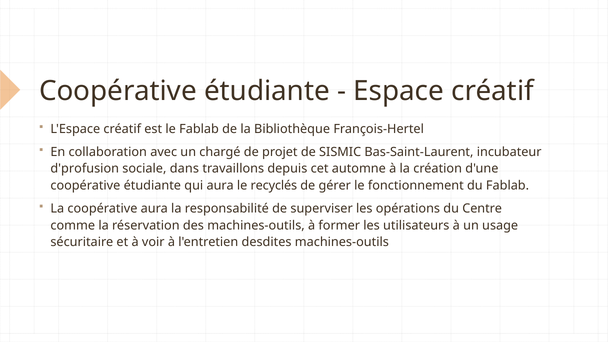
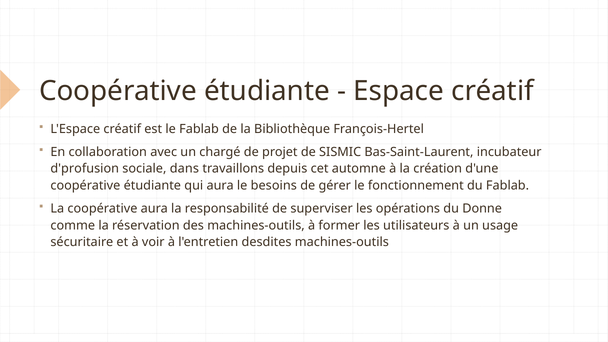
recyclés: recyclés -> besoins
Centre: Centre -> Donne
